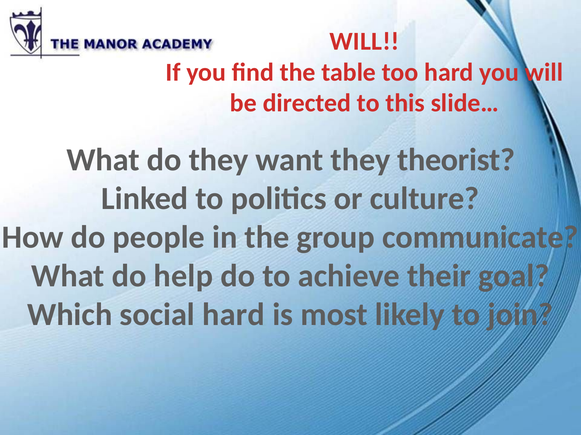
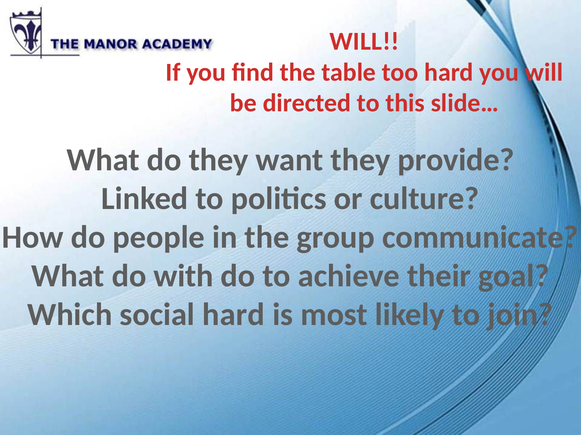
theorist: theorist -> provide
help: help -> with
